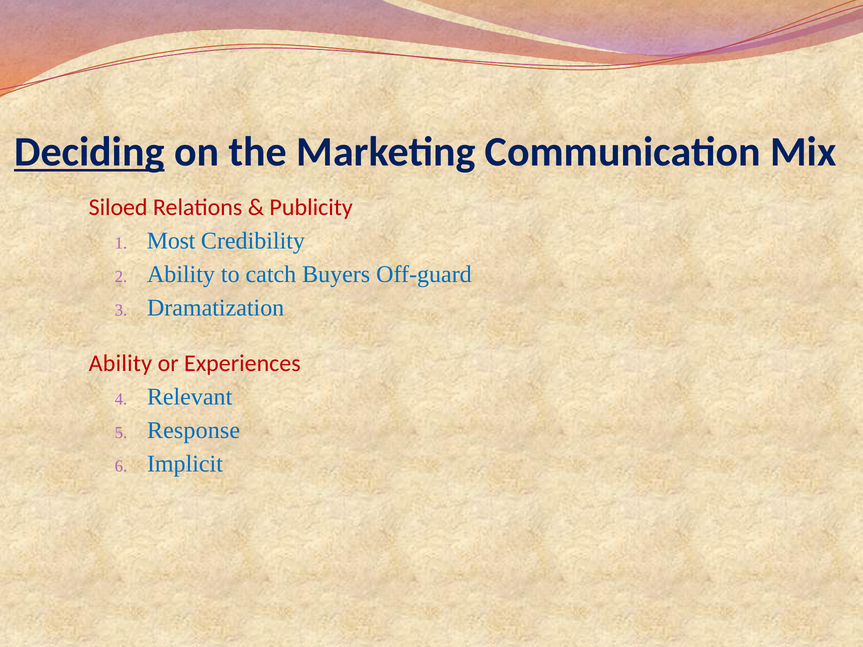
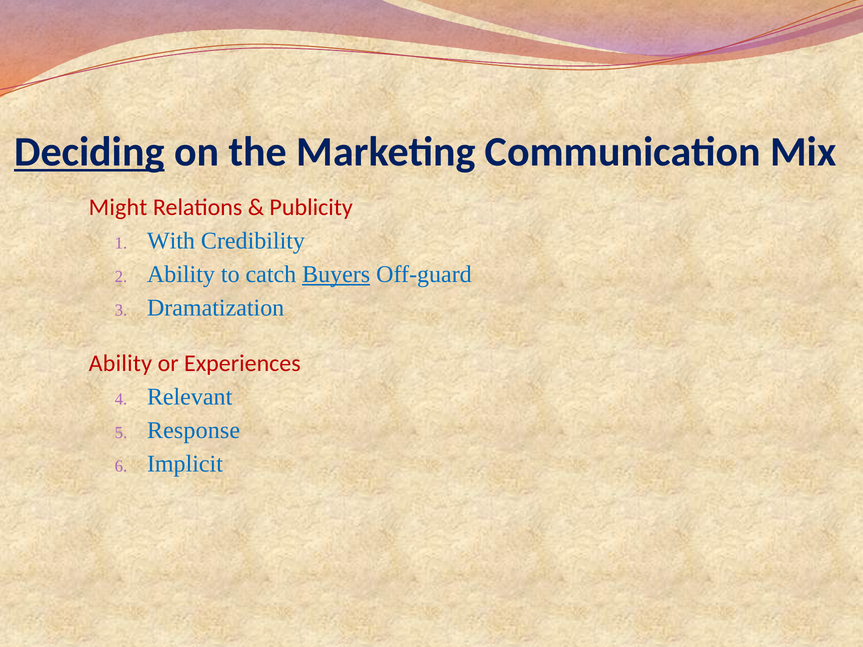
Siloed: Siloed -> Might
Most: Most -> With
Buyers underline: none -> present
